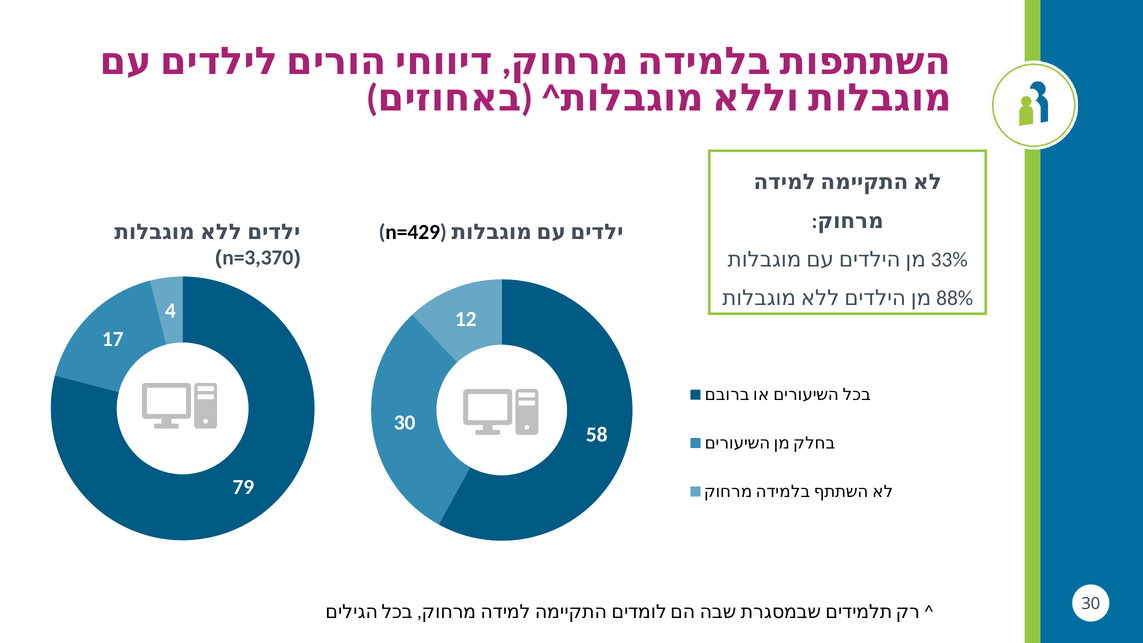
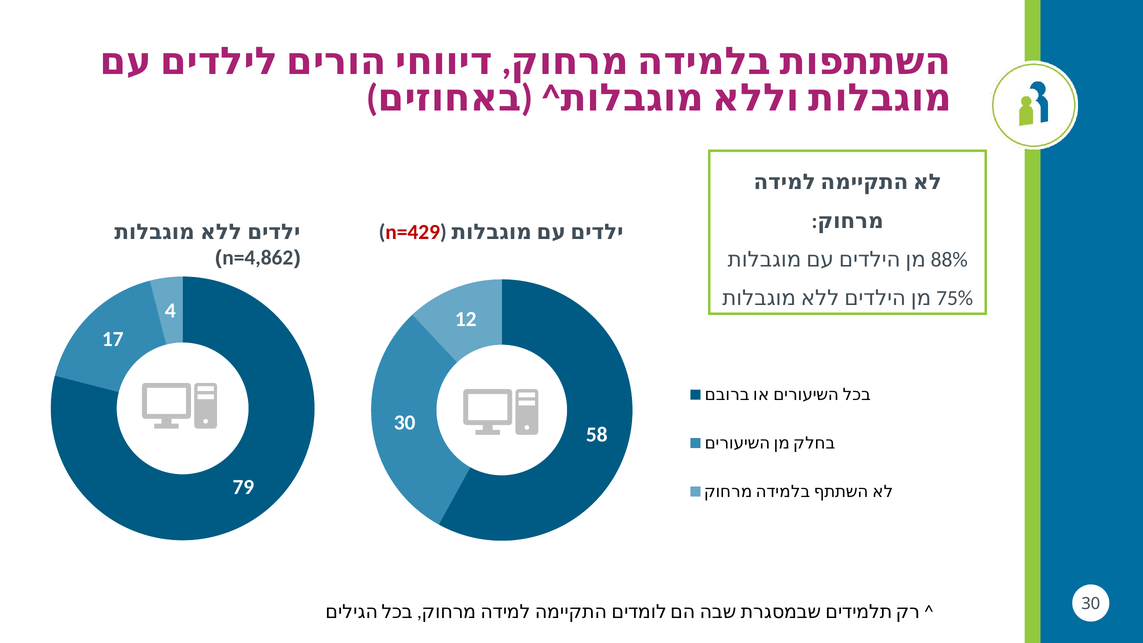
n=429 colour: black -> red
n=3,370: n=3,370 -> n=4,862
33%: 33% -> 88%
88%: 88% -> 75%
